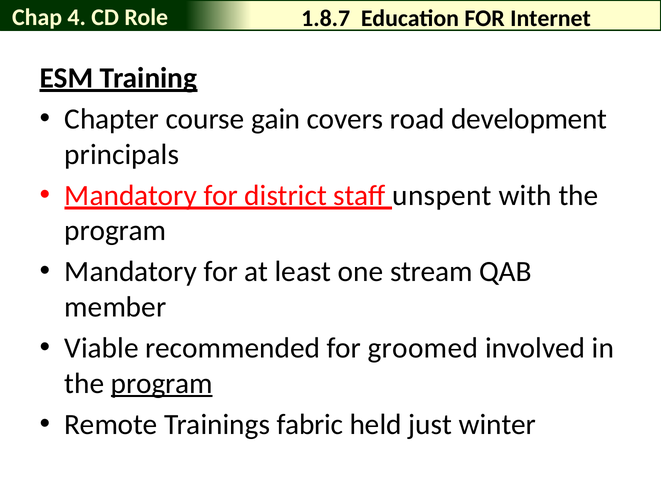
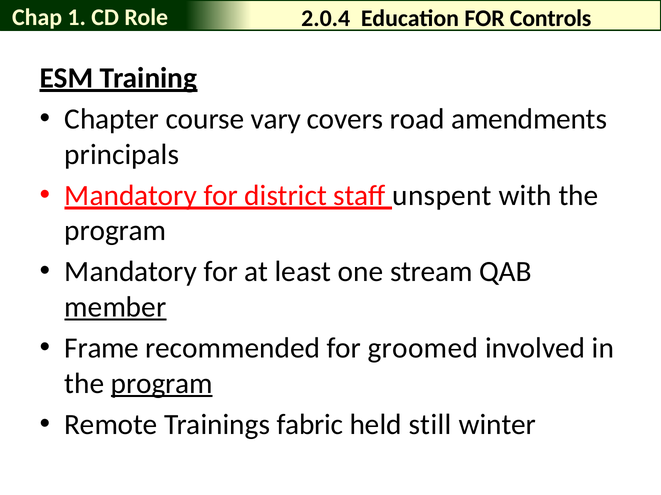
4: 4 -> 1
1.8.7: 1.8.7 -> 2.0.4
Internet: Internet -> Controls
gain: gain -> vary
development: development -> amendments
member underline: none -> present
Viable: Viable -> Frame
just: just -> still
